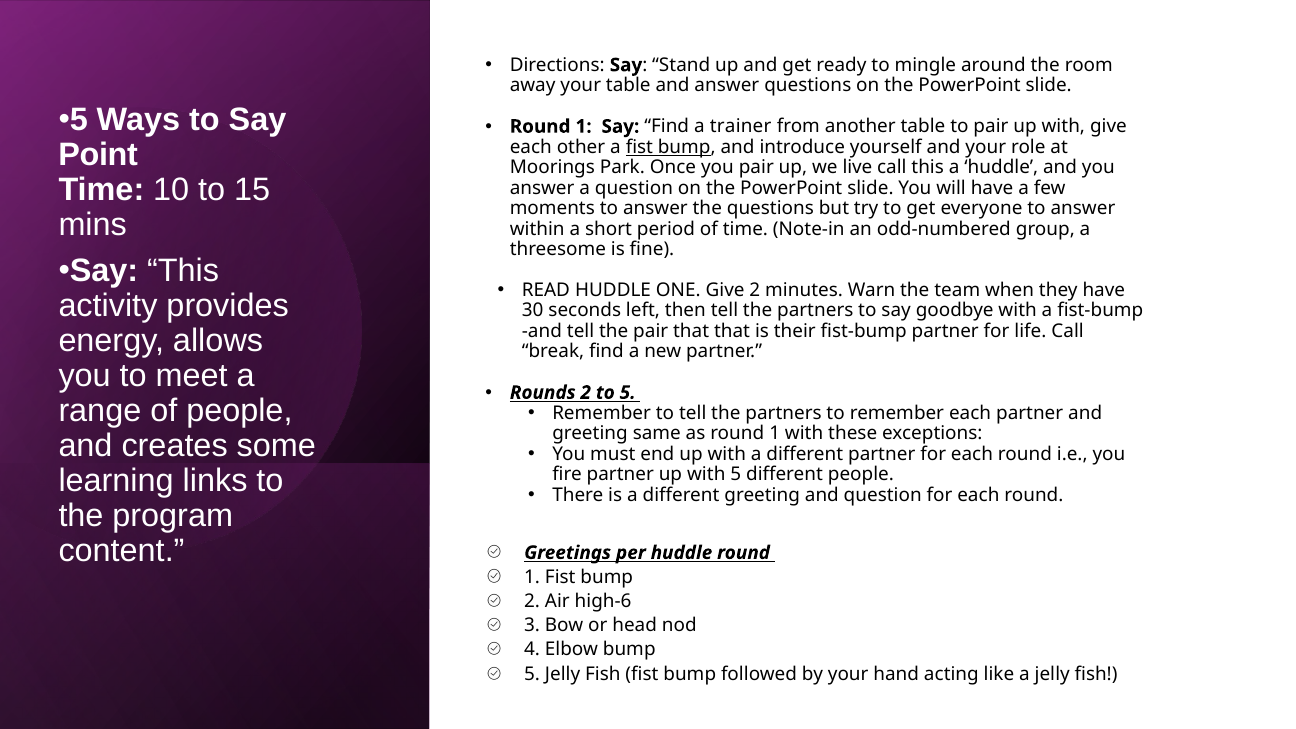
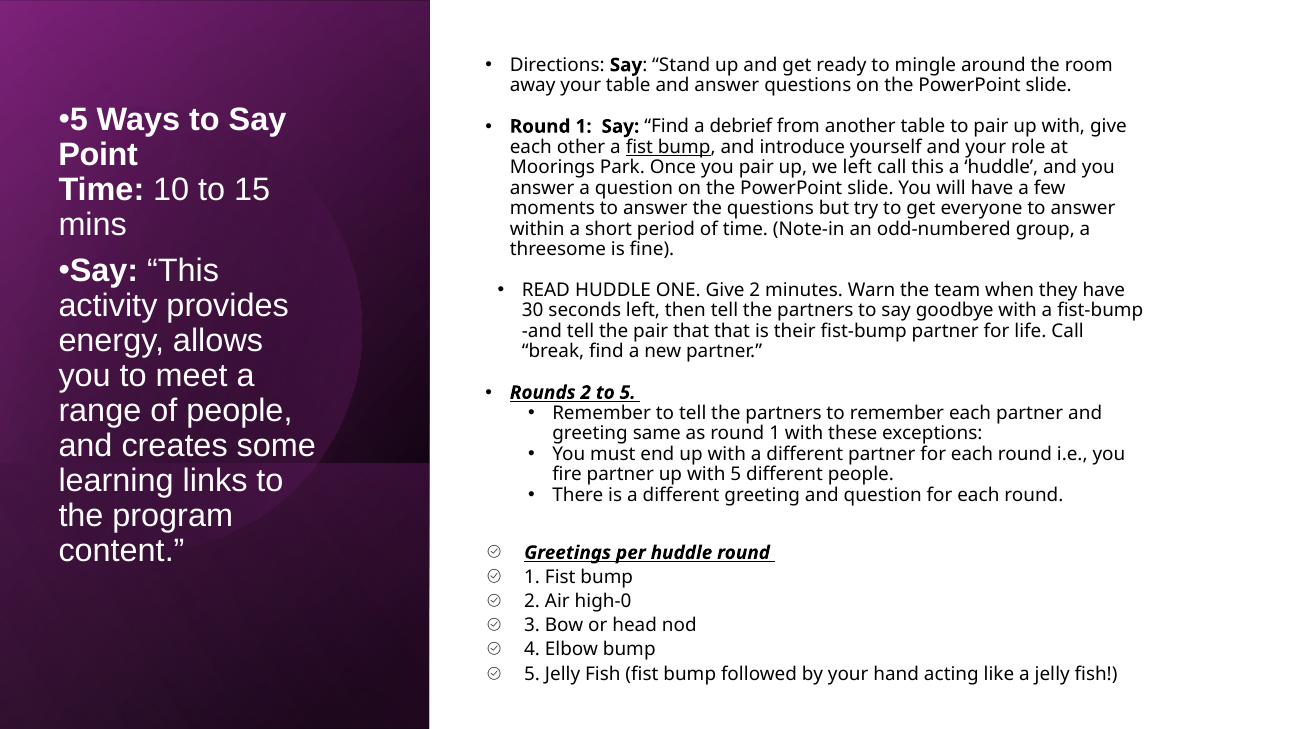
trainer: trainer -> debrief
we live: live -> left
high-6: high-6 -> high-0
